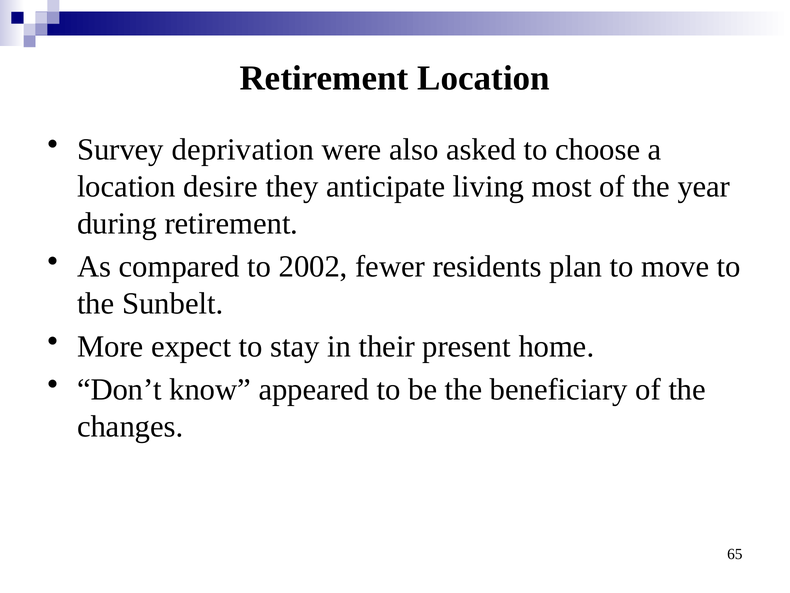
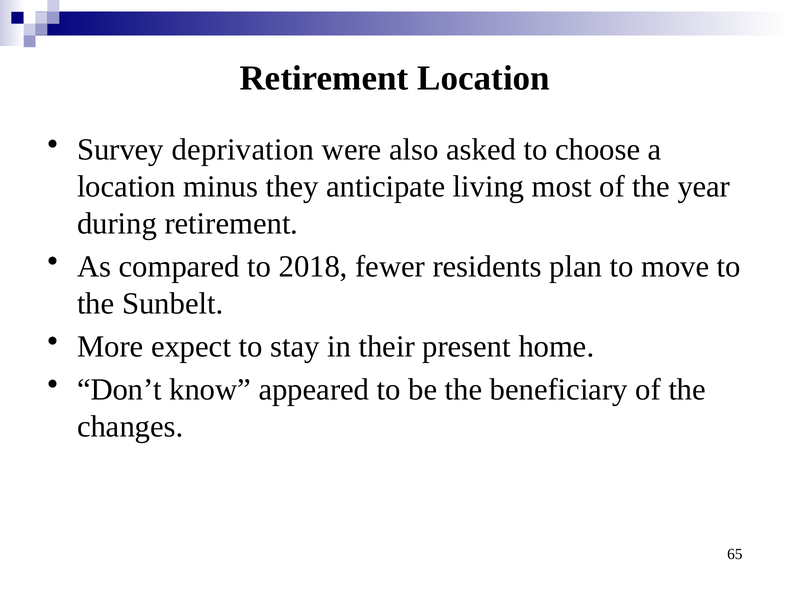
desire: desire -> minus
2002: 2002 -> 2018
